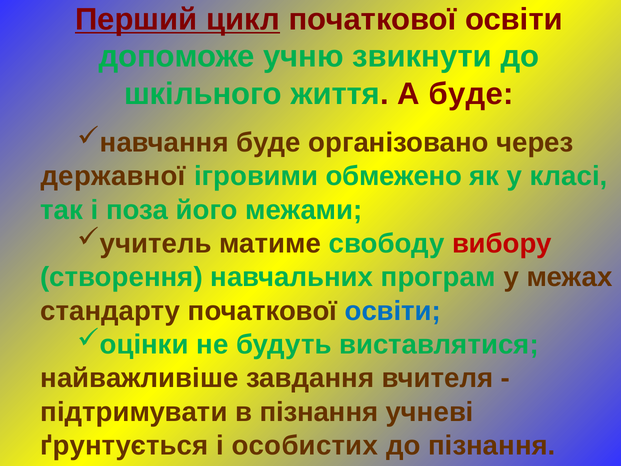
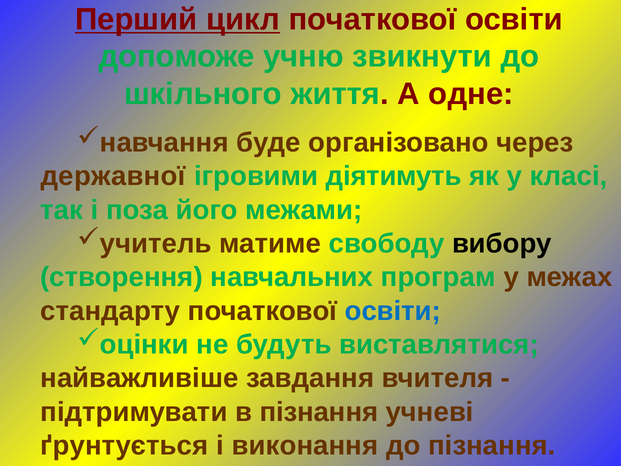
А буде: буде -> одне
обмежено: обмежено -> діятимуть
вибору colour: red -> black
особистих: особистих -> виконання
